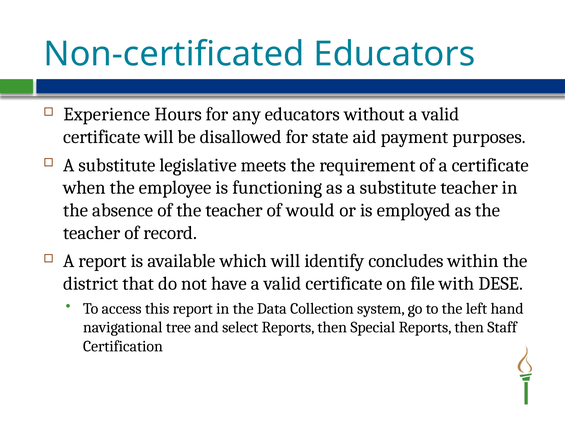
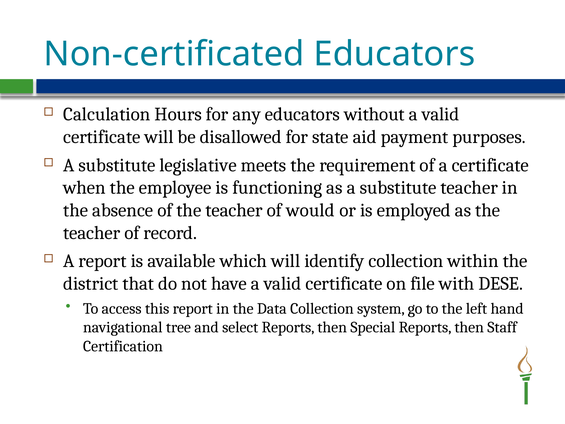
Experience: Experience -> Calculation
identify concludes: concludes -> collection
